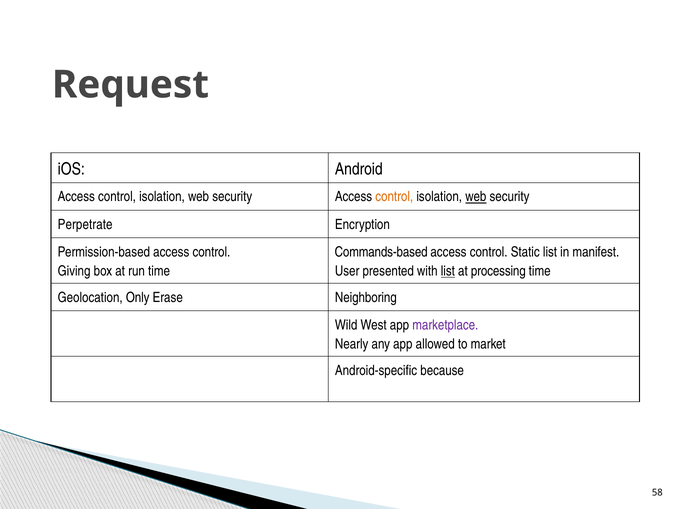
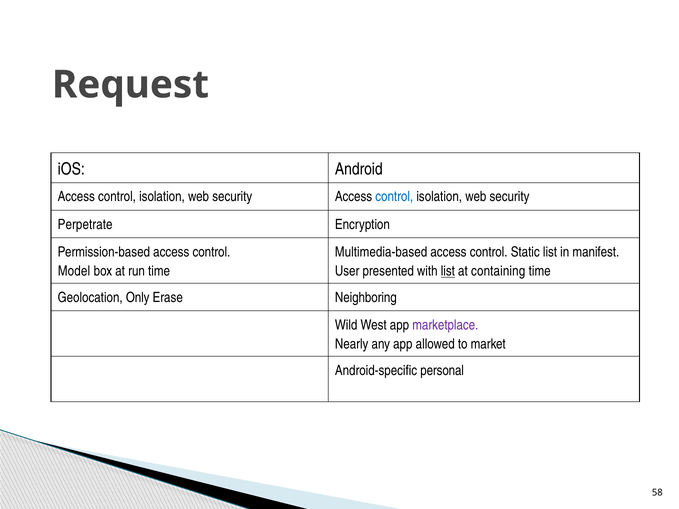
control at (394, 197) colour: orange -> blue
web at (476, 197) underline: present -> none
Commands-based: Commands-based -> Multimedia-based
Giving: Giving -> Model
processing: processing -> containing
because: because -> personal
